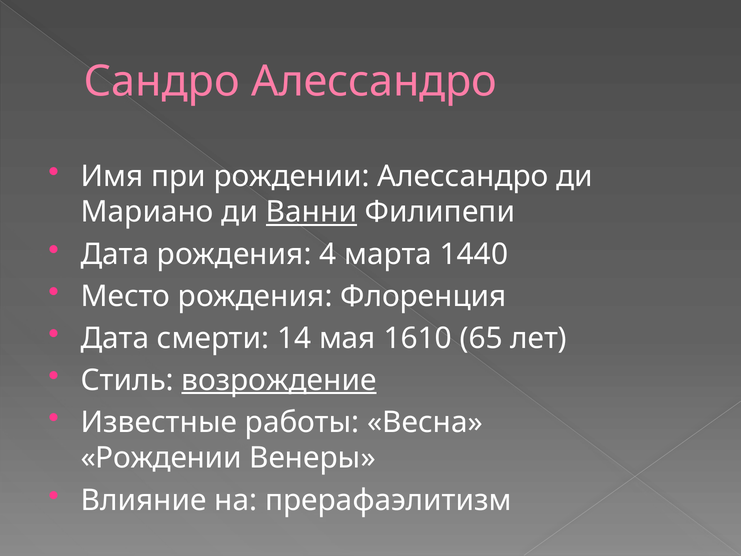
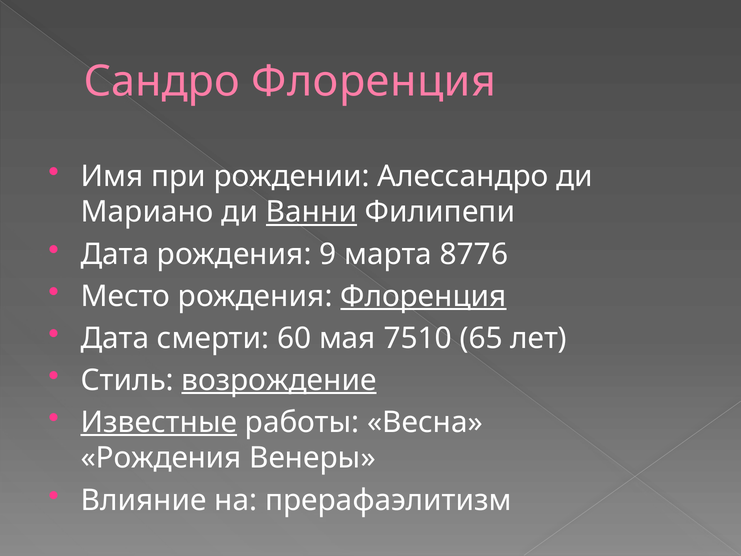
Сандро Алессандро: Алессандро -> Флоренция
4: 4 -> 9
1440: 1440 -> 8776
Флоренция at (423, 296) underline: none -> present
14: 14 -> 60
1610: 1610 -> 7510
Известные underline: none -> present
Рождении at (161, 458): Рождении -> Рождения
